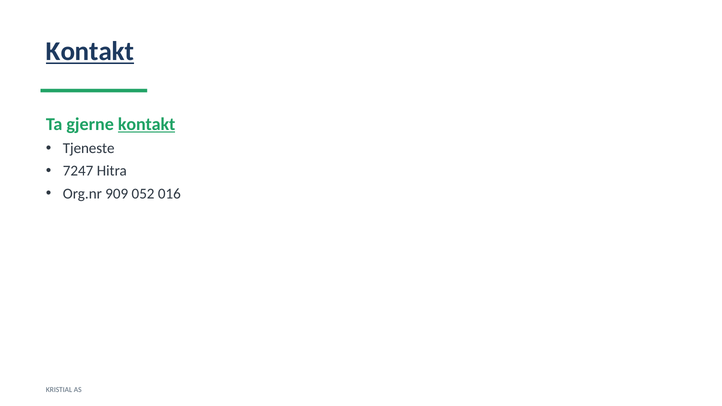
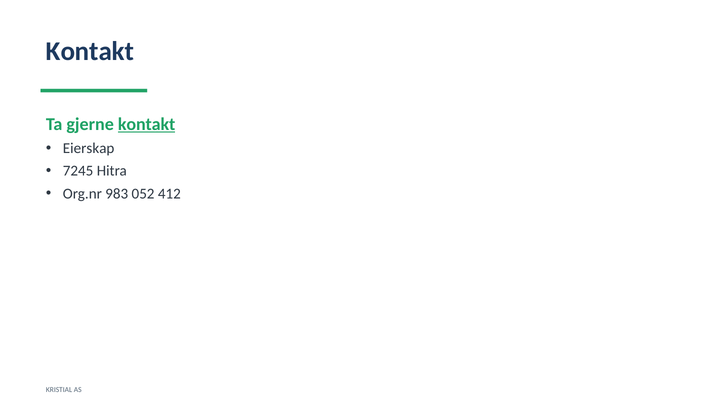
Kontakt at (90, 52) underline: present -> none
Tjeneste: Tjeneste -> Eierskap
7247: 7247 -> 7245
909: 909 -> 983
016: 016 -> 412
